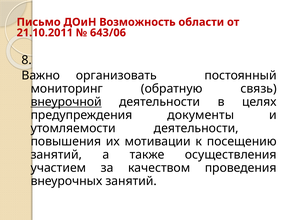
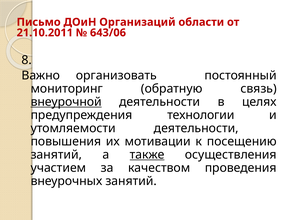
Возможность: Возможность -> Организаций
документы: документы -> технологии
также underline: none -> present
